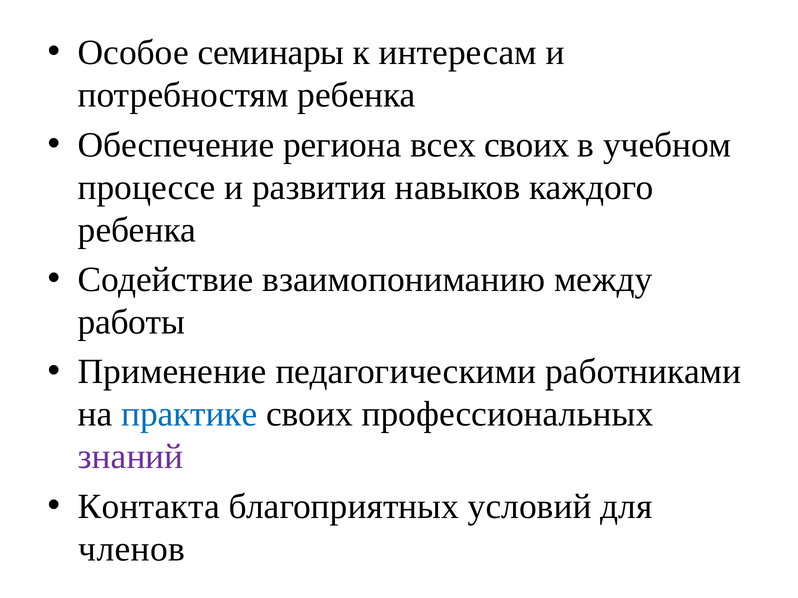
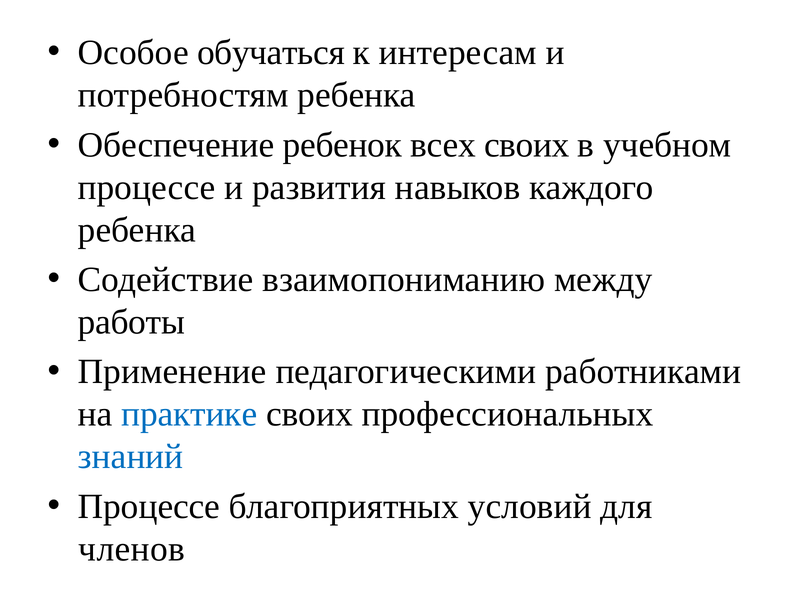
семинары: семинары -> обучаться
региона: региона -> ребенок
знаний colour: purple -> blue
Контакта at (149, 507): Контакта -> Процессе
